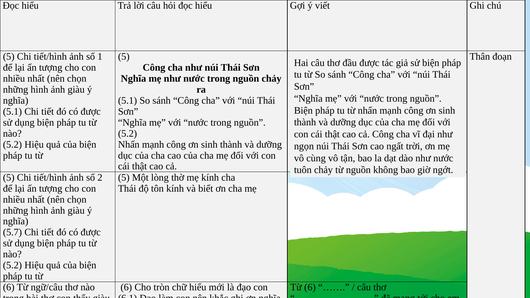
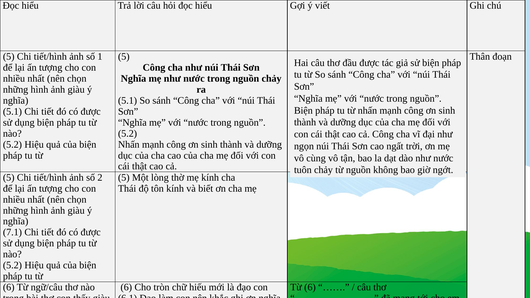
5.7: 5.7 -> 7.1
